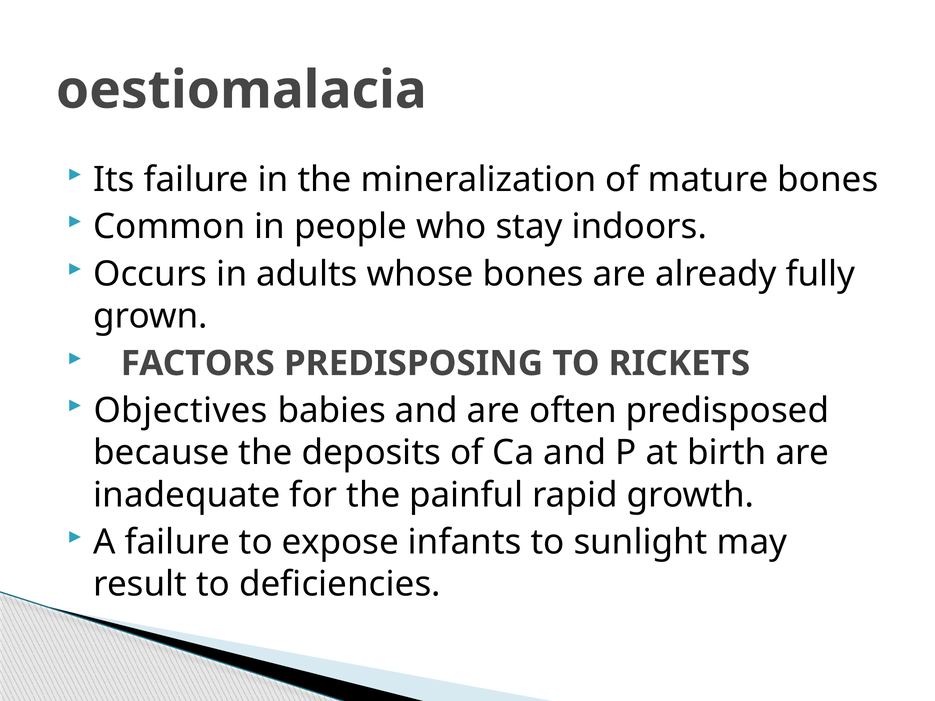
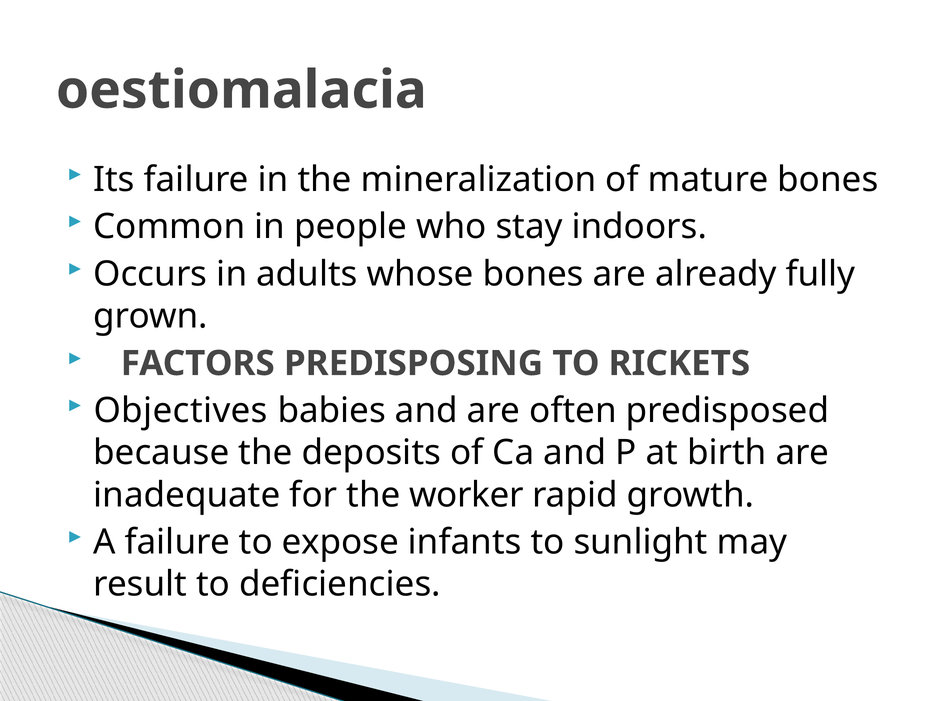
painful: painful -> worker
